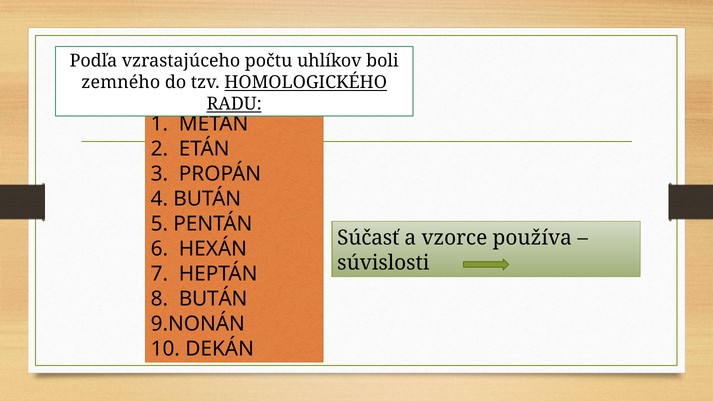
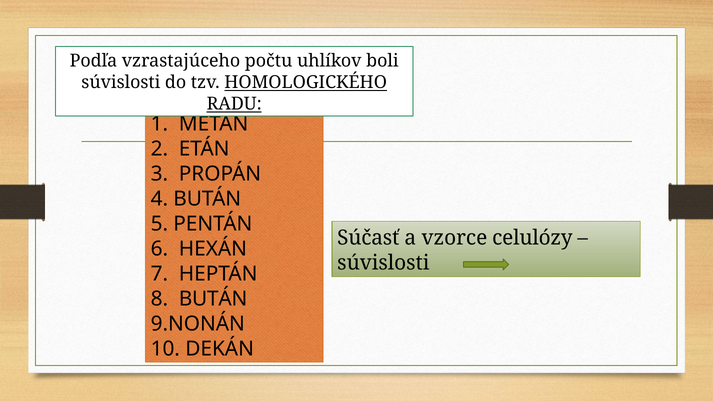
zemného at (121, 82): zemného -> súvislosti
používa: používa -> celulózy
